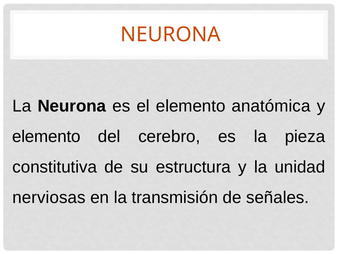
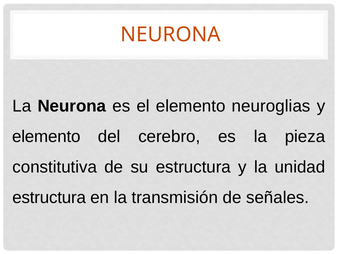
anatómica: anatómica -> neuroglias
nerviosas at (49, 197): nerviosas -> estructura
